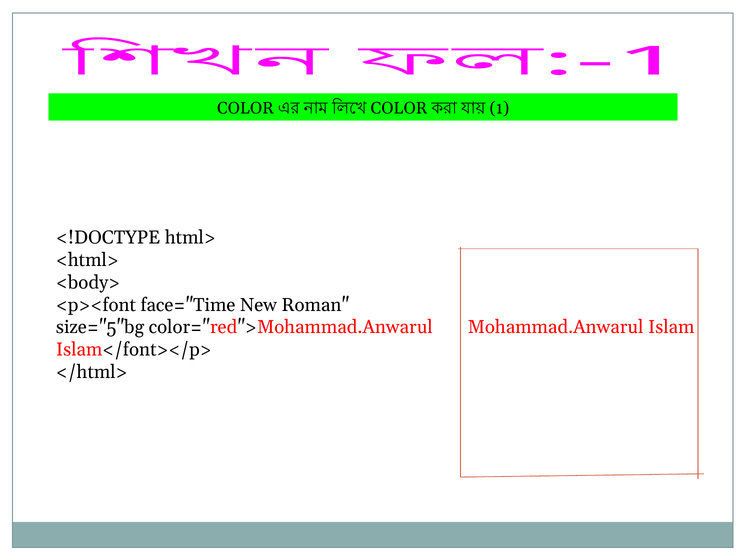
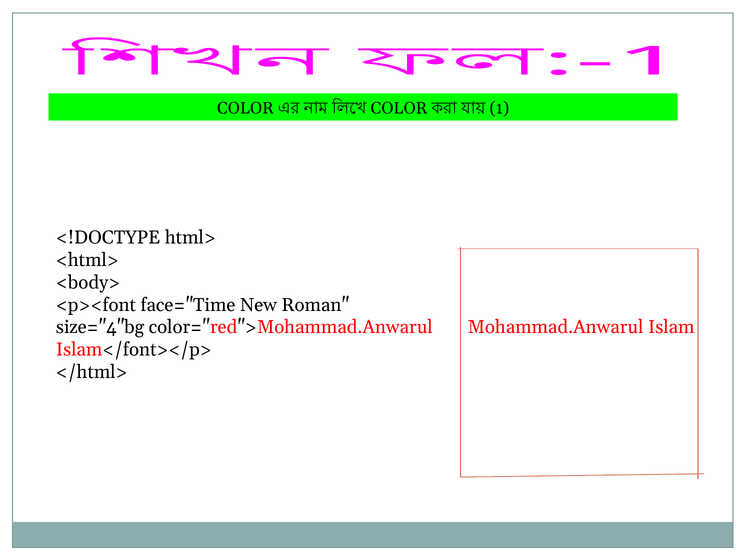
size="5"bg: size="5"bg -> size="4"bg
